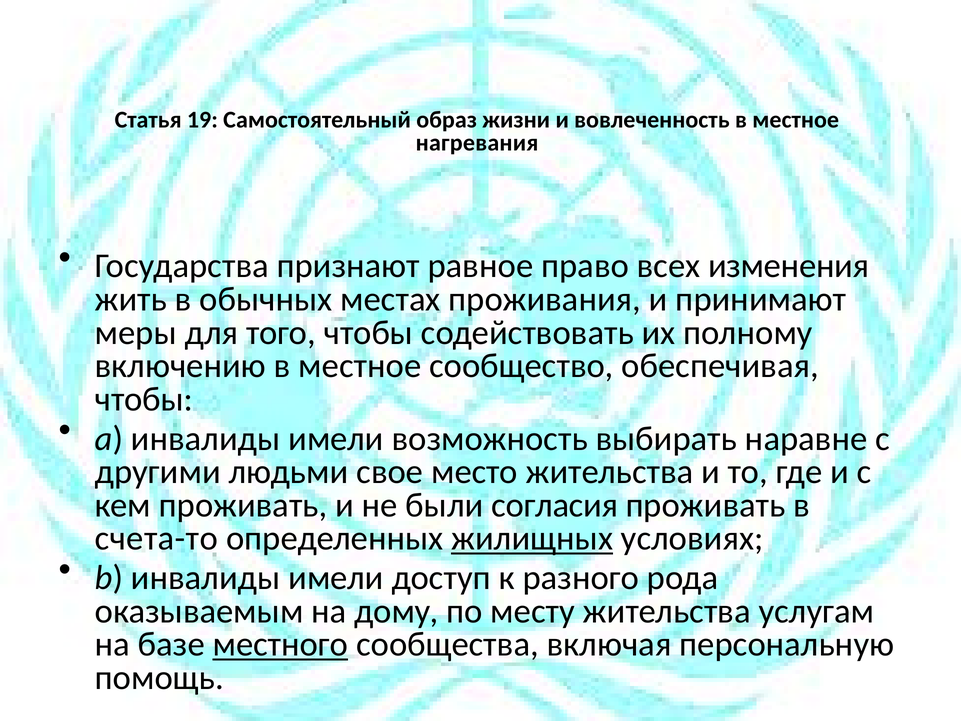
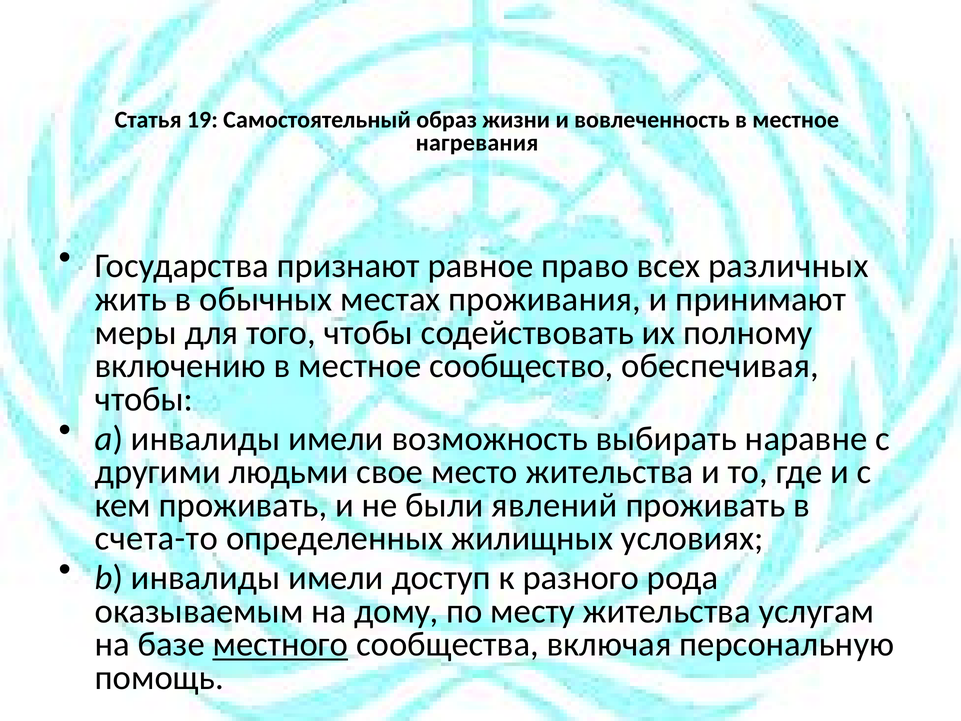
изменения: изменения -> различных
согласия: согласия -> явлений
жилищных underline: present -> none
